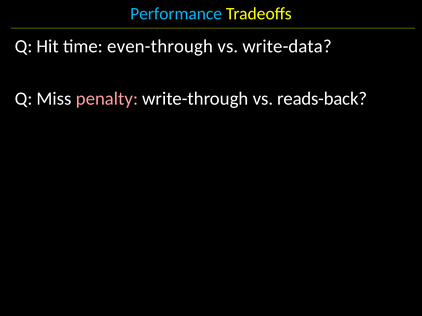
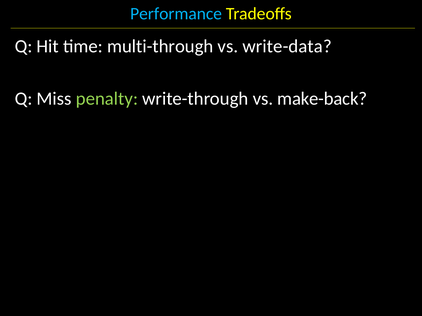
even-through: even-through -> multi-through
penalty colour: pink -> light green
reads-back: reads-back -> make-back
